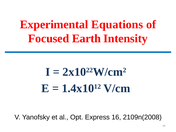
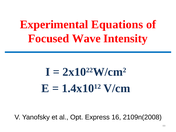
Earth: Earth -> Wave
